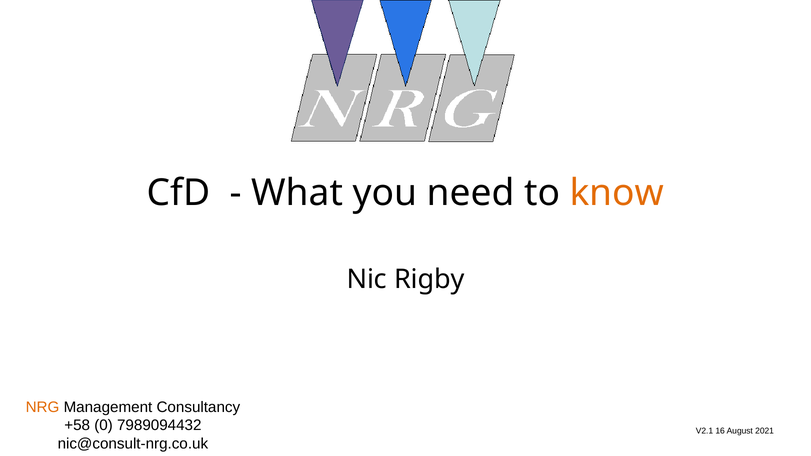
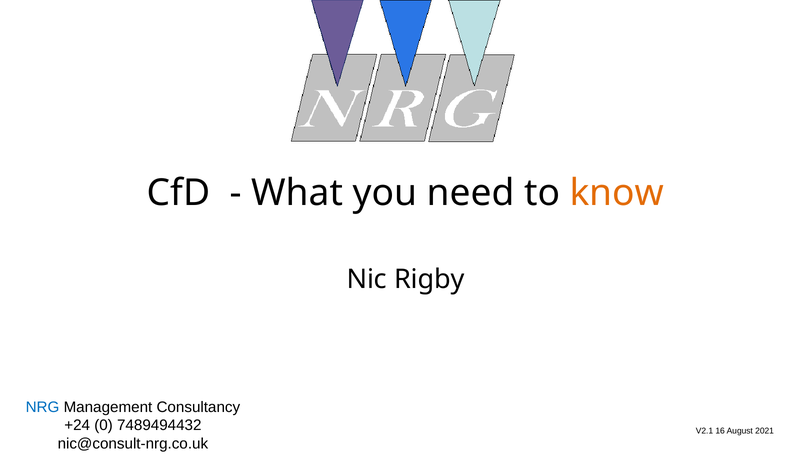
NRG colour: orange -> blue
+58: +58 -> +24
7989094432: 7989094432 -> 7489494432
